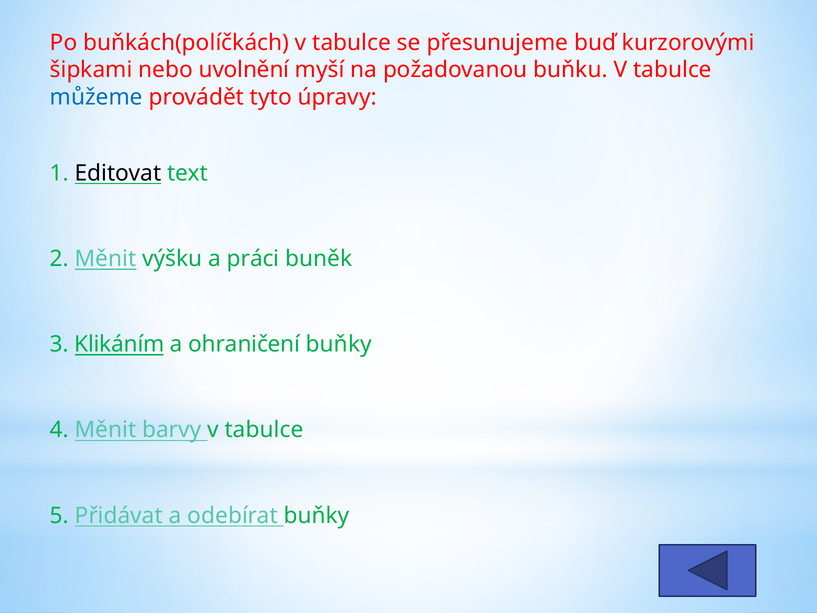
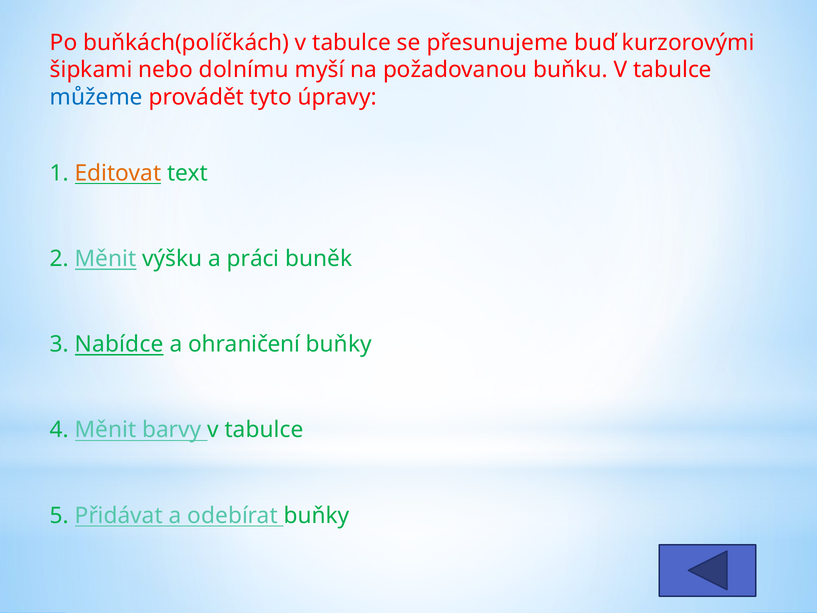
uvolnění: uvolnění -> dolnímu
Editovat colour: black -> orange
Klikáním: Klikáním -> Nabídce
